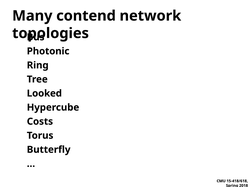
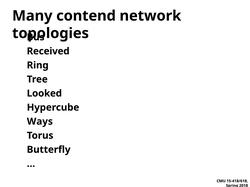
Photonic: Photonic -> Received
Costs: Costs -> Ways
